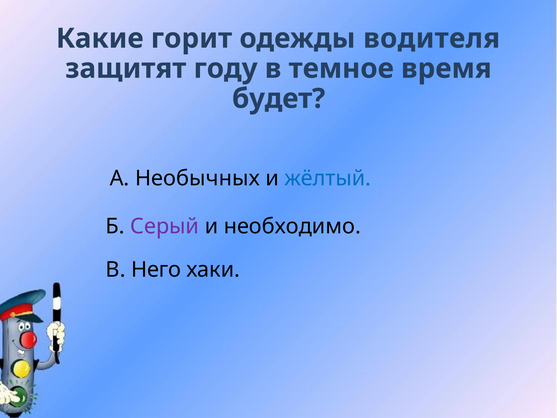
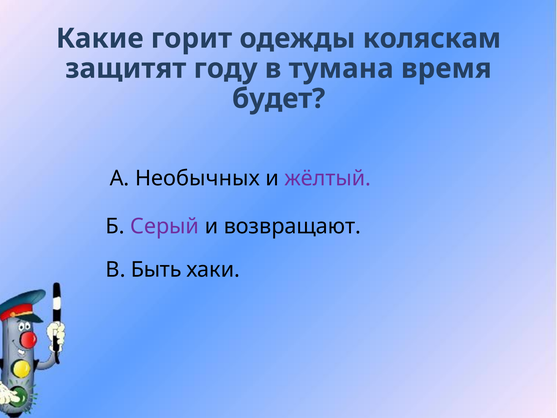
водителя: водителя -> коляскам
темное: темное -> тумана
жёлтый colour: blue -> purple
необходимо: необходимо -> возвращают
Него: Него -> Быть
